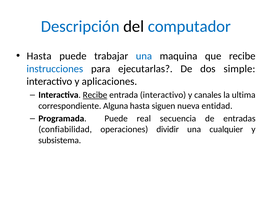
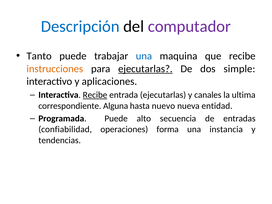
computador colour: blue -> purple
Hasta at (39, 56): Hasta -> Tanto
instrucciones colour: blue -> orange
ejecutarlas at (145, 69) underline: none -> present
entrada interactivo: interactivo -> ejecutarlas
siguen: siguen -> nuevo
real: real -> alto
dividir: dividir -> forma
cualquier: cualquier -> instancia
subsistema: subsistema -> tendencias
